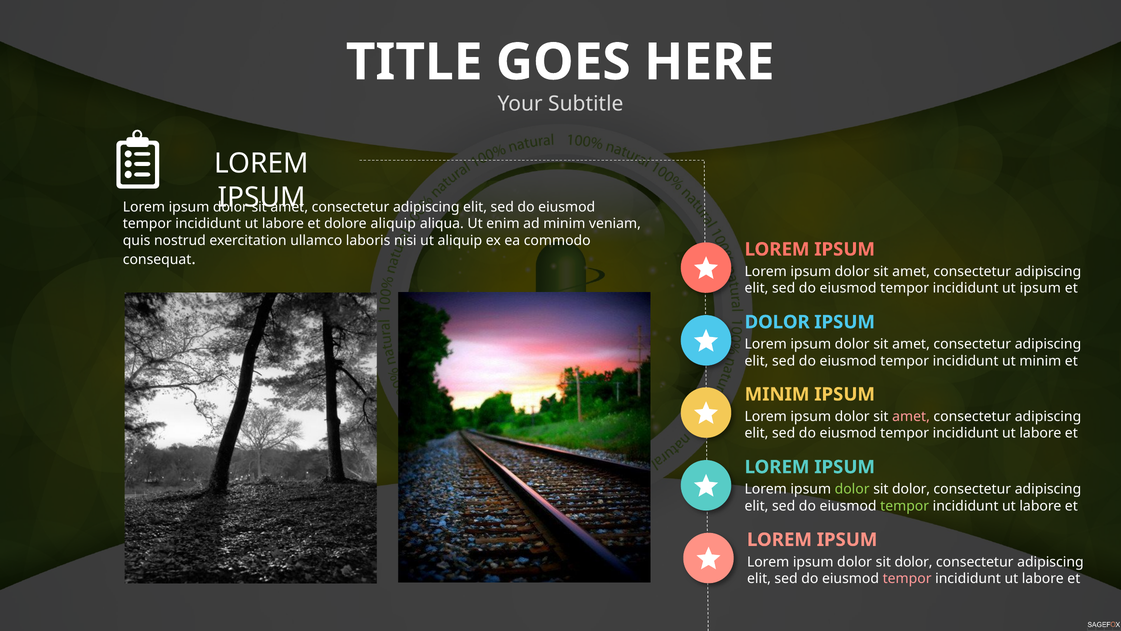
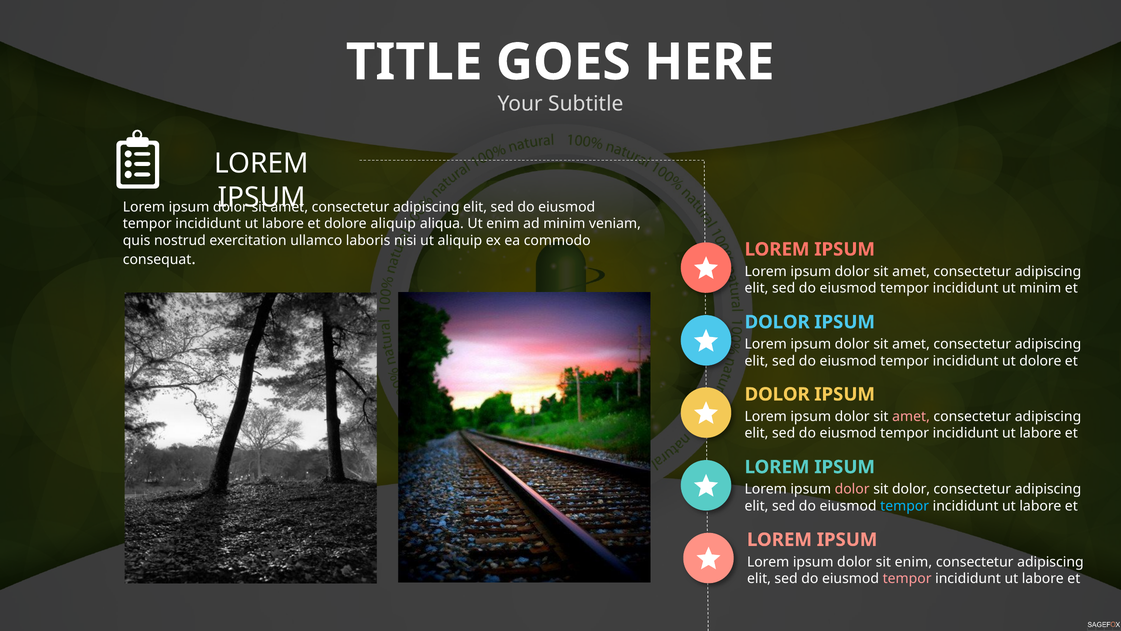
ut ipsum: ipsum -> minim
ut minim: minim -> dolore
MINIM at (777, 394): MINIM -> DOLOR
dolor at (852, 489) colour: light green -> pink
tempor at (905, 506) colour: light green -> light blue
dolor at (914, 561): dolor -> enim
